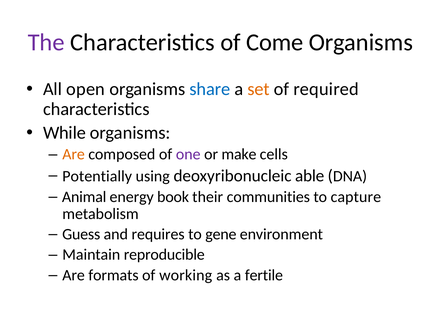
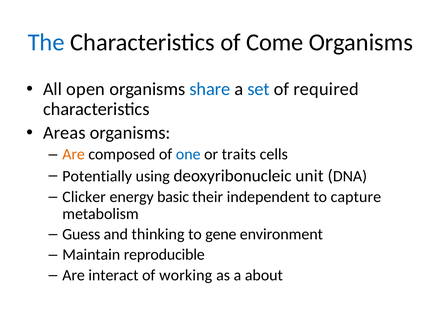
The colour: purple -> blue
set colour: orange -> blue
While: While -> Areas
one colour: purple -> blue
make: make -> traits
able: able -> unit
Animal: Animal -> Clicker
book: book -> basic
communities: communities -> independent
requires: requires -> thinking
formats: formats -> interact
fertile: fertile -> about
